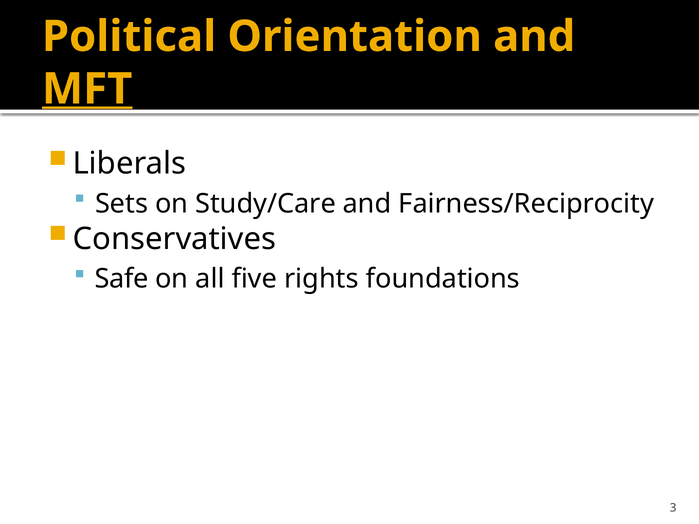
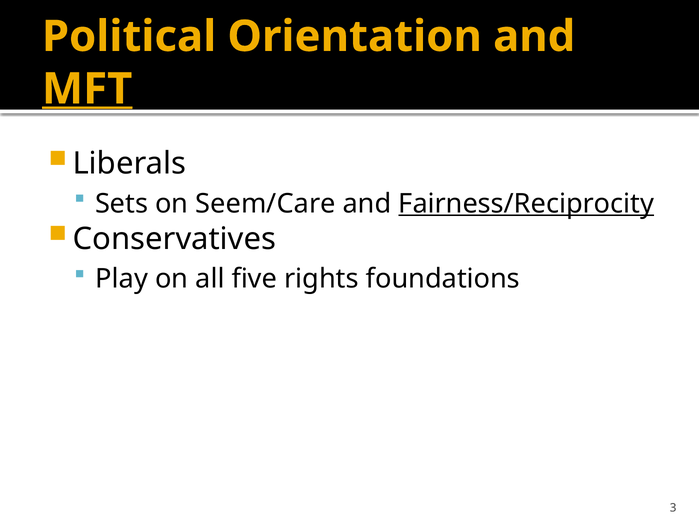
Study/Care: Study/Care -> Seem/Care
Fairness/Reciprocity underline: none -> present
Safe: Safe -> Play
